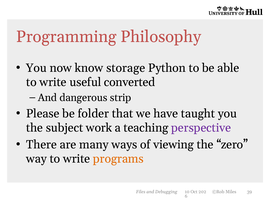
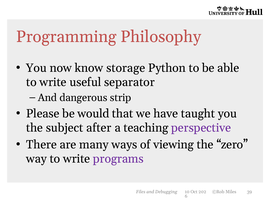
converted: converted -> separator
folder: folder -> would
work: work -> after
programs colour: orange -> purple
